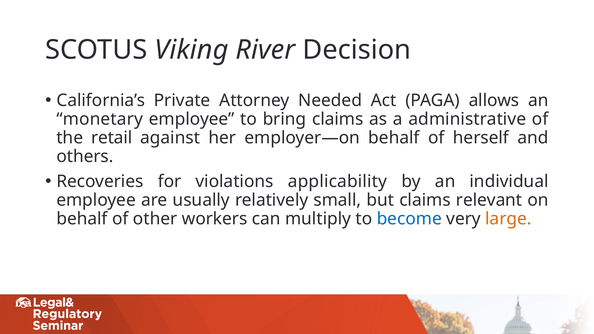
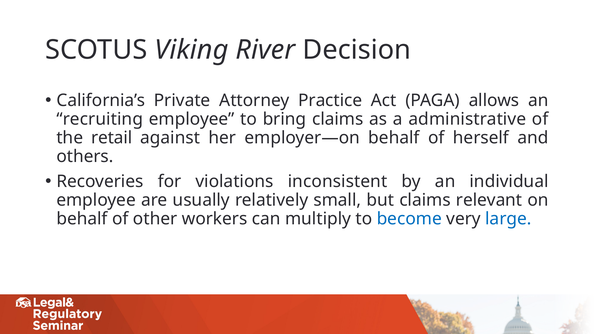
Needed: Needed -> Practice
monetary: monetary -> recruiting
applicability: applicability -> inconsistent
large colour: orange -> blue
